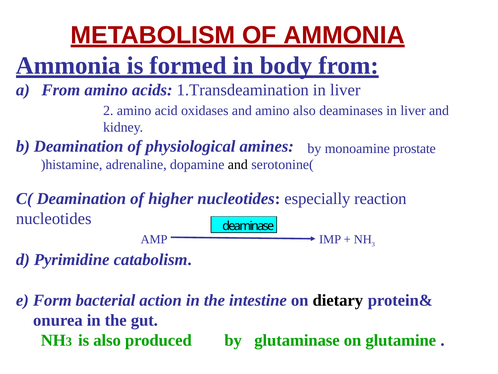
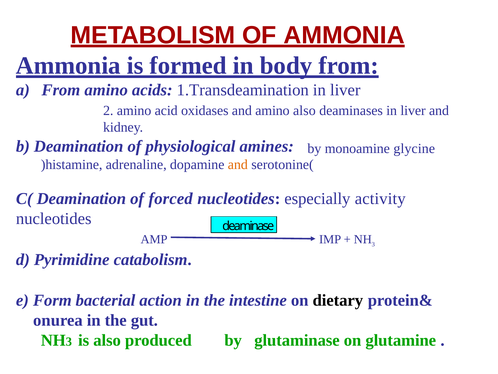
prostate: prostate -> glycine
and at (238, 164) colour: black -> orange
higher: higher -> forced
reaction: reaction -> activity
